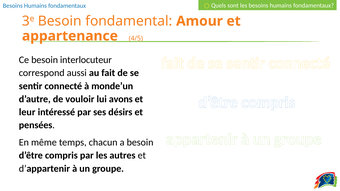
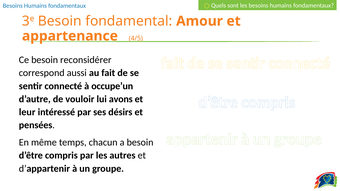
interlocuteur: interlocuteur -> reconsidérer
monde’un: monde’un -> occupe’un
